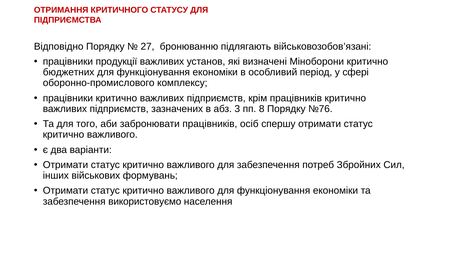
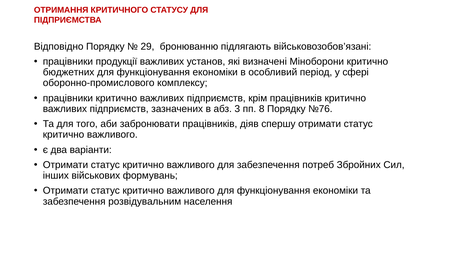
27: 27 -> 29
осіб: осіб -> діяв
використовуємо: використовуємо -> розвідувальним
